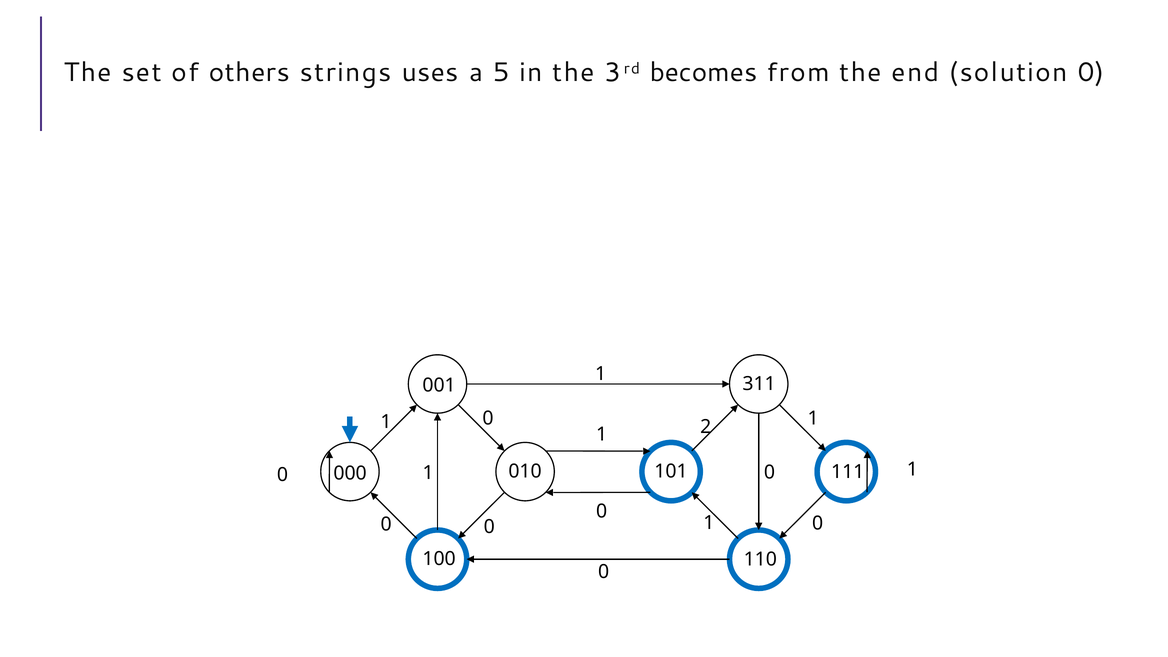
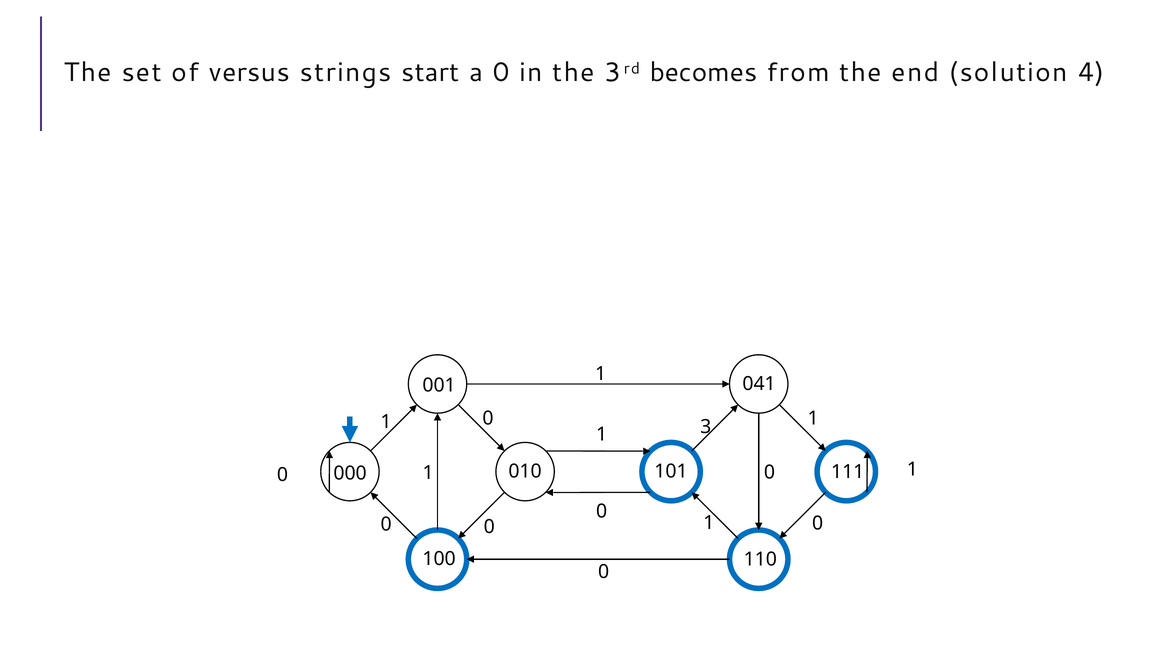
others: others -> versus
uses: uses -> start
a 5: 5 -> 0
solution 0: 0 -> 4
311: 311 -> 041
2: 2 -> 3
